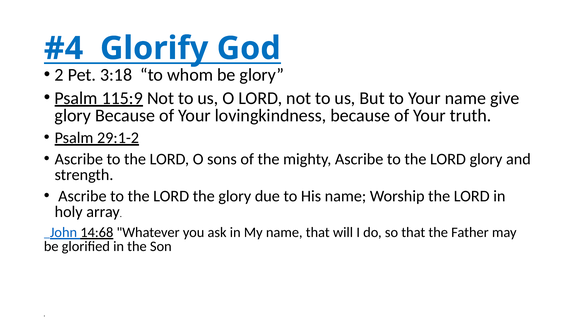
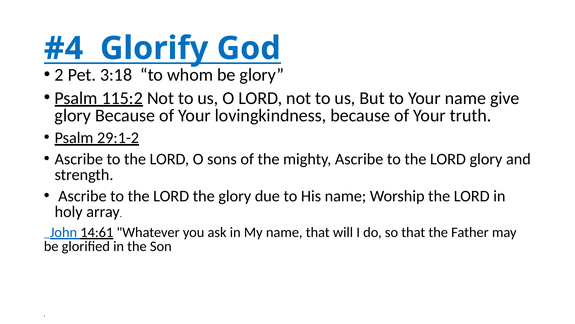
115:9: 115:9 -> 115:2
14:68: 14:68 -> 14:61
